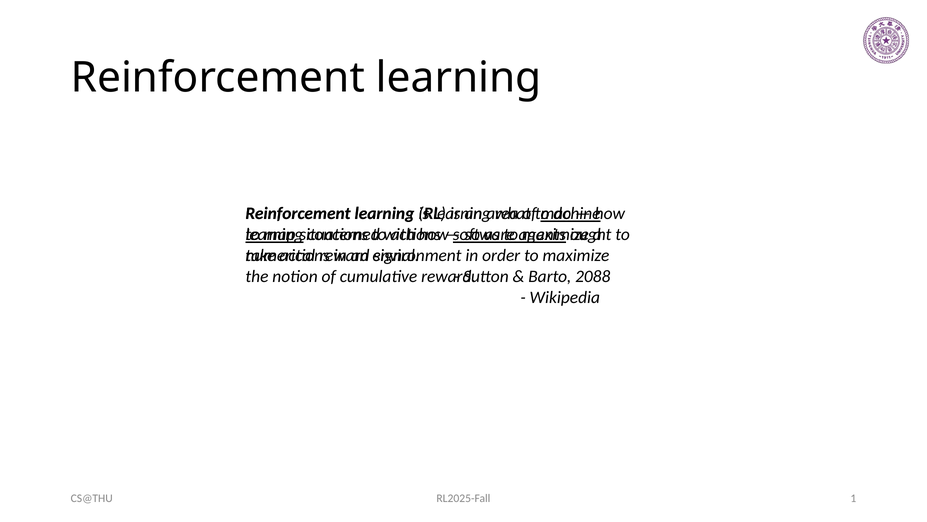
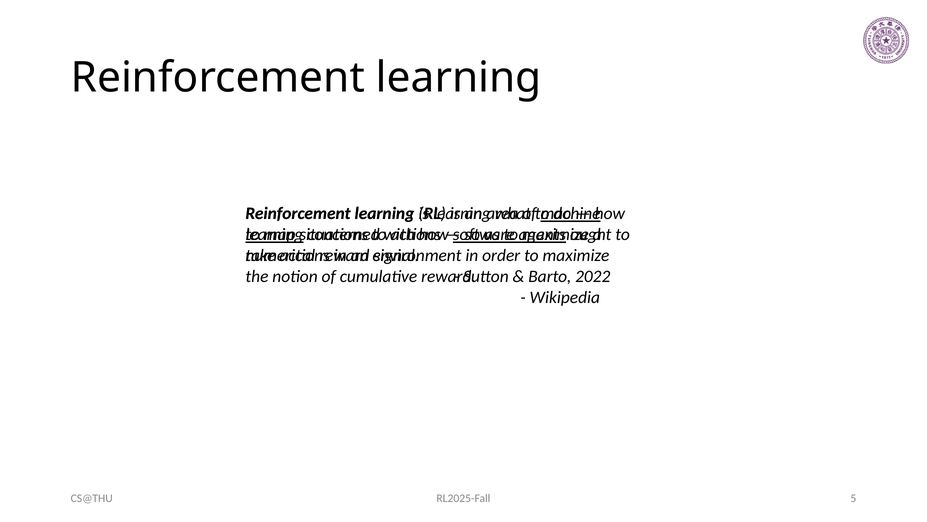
2088: 2088 -> 2022
1: 1 -> 5
